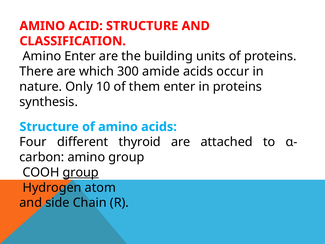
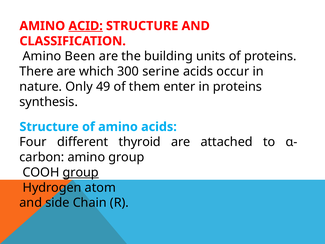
ACID underline: none -> present
Amino Enter: Enter -> Been
amide: amide -> serine
10: 10 -> 49
